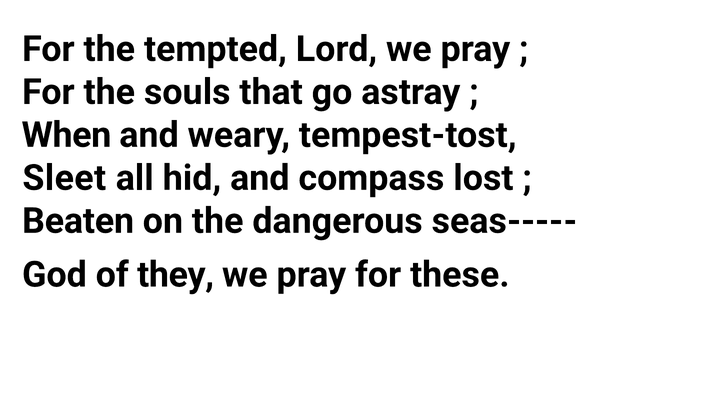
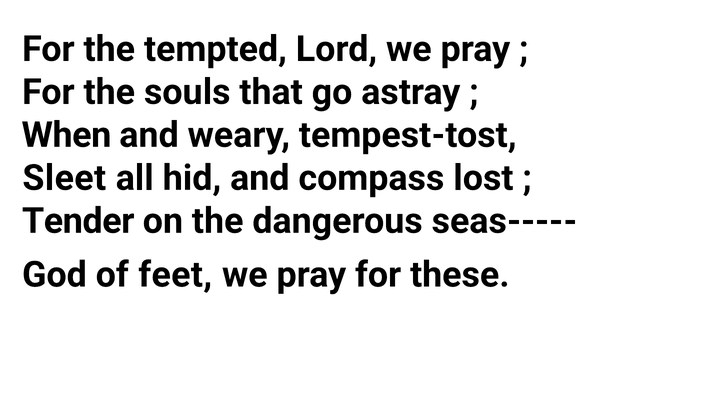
Beaten: Beaten -> Tender
they: they -> feet
